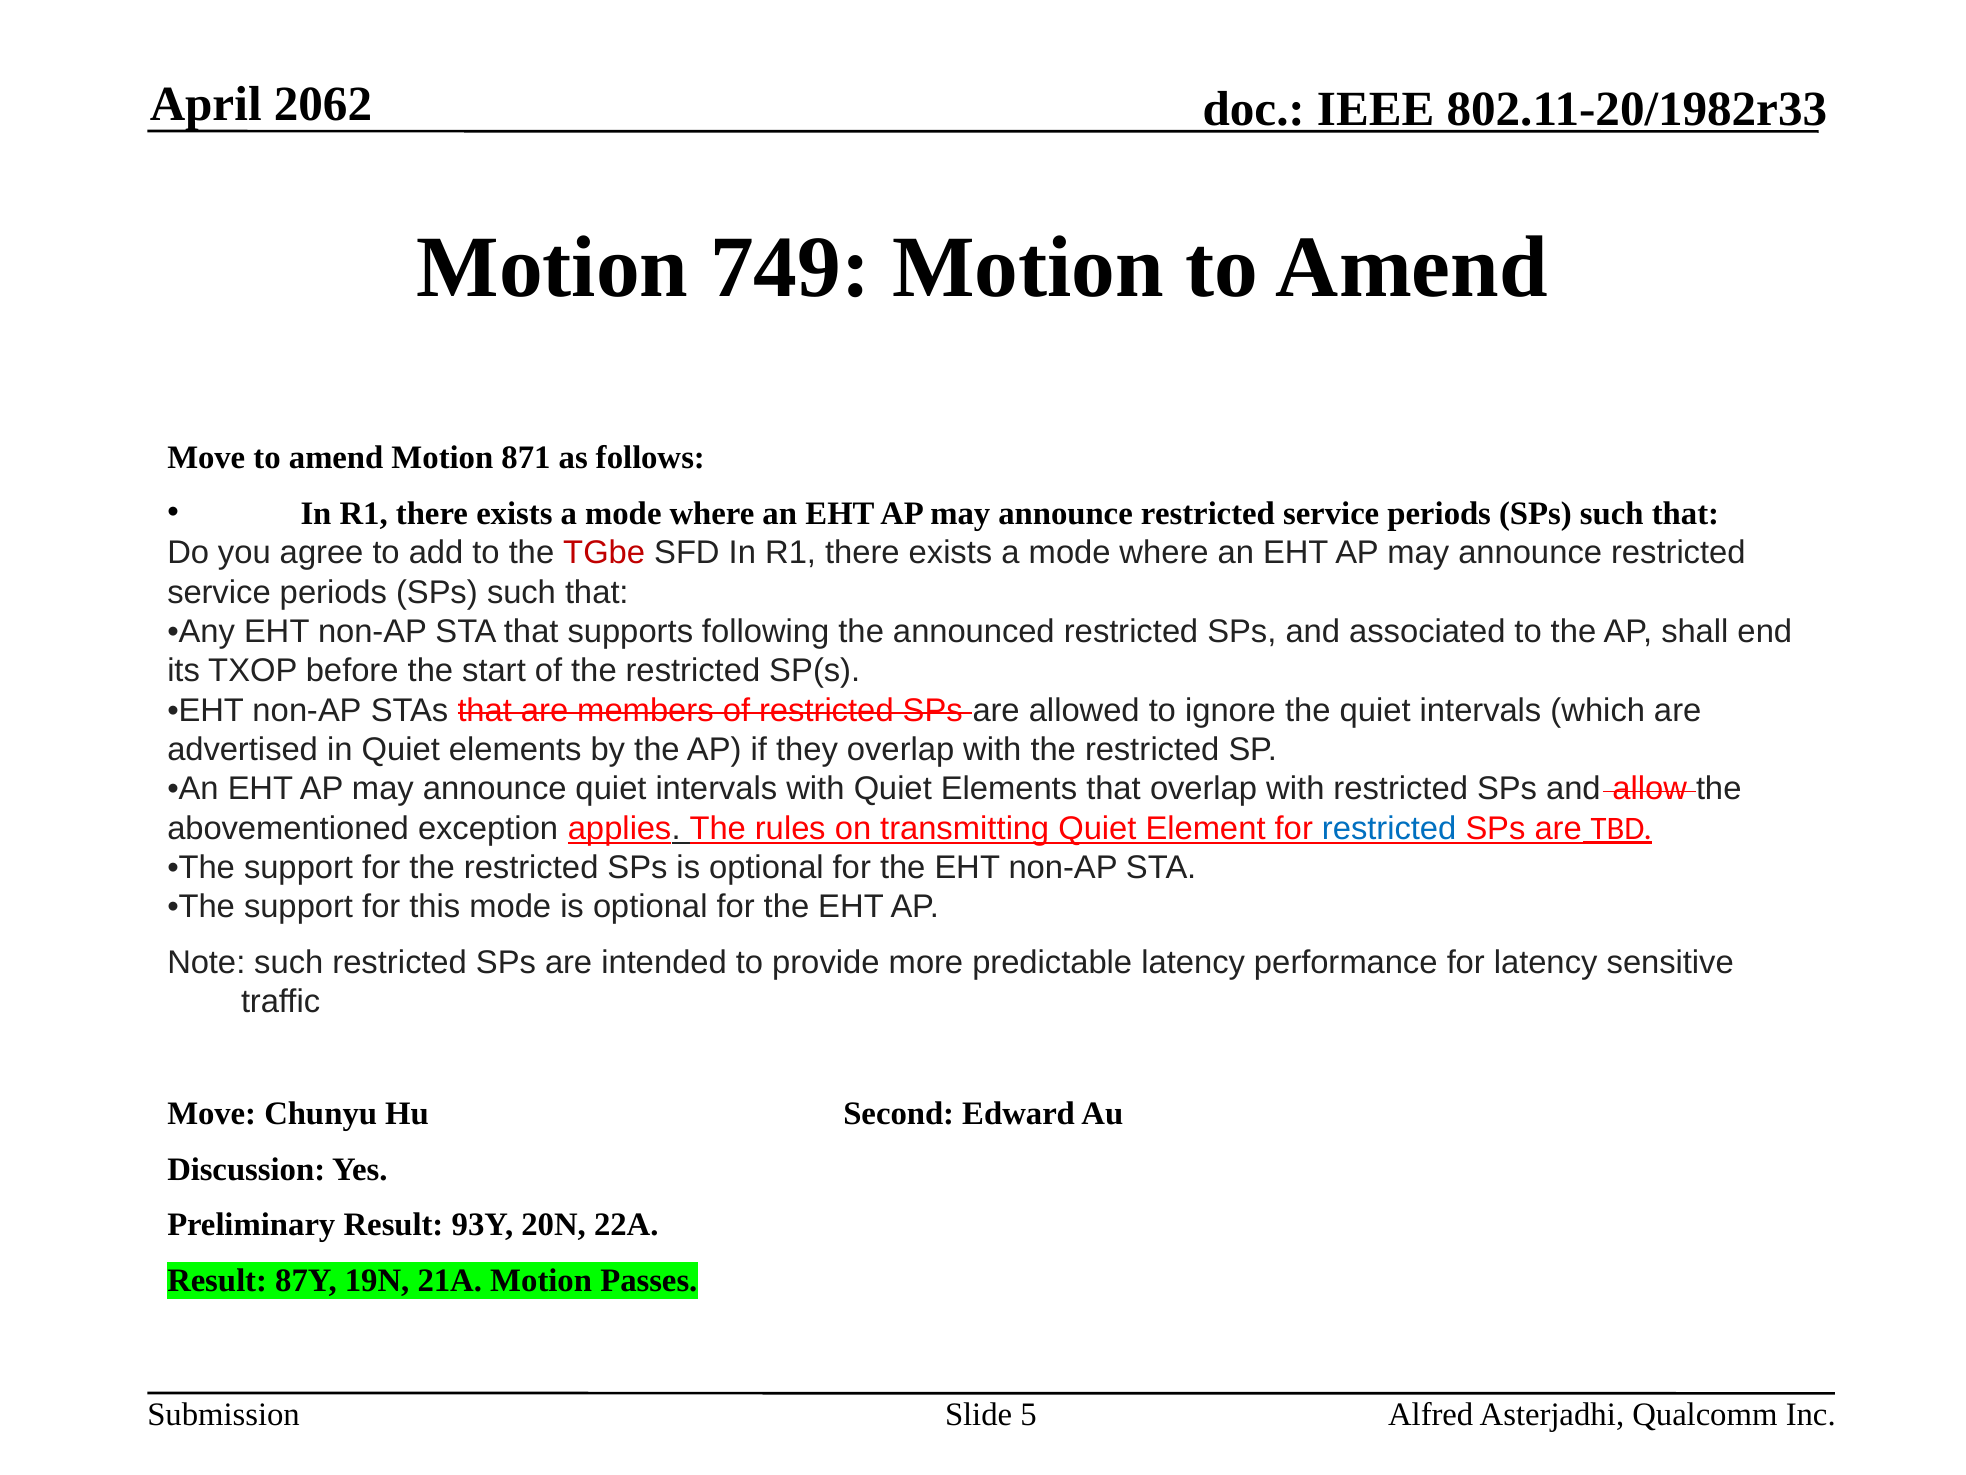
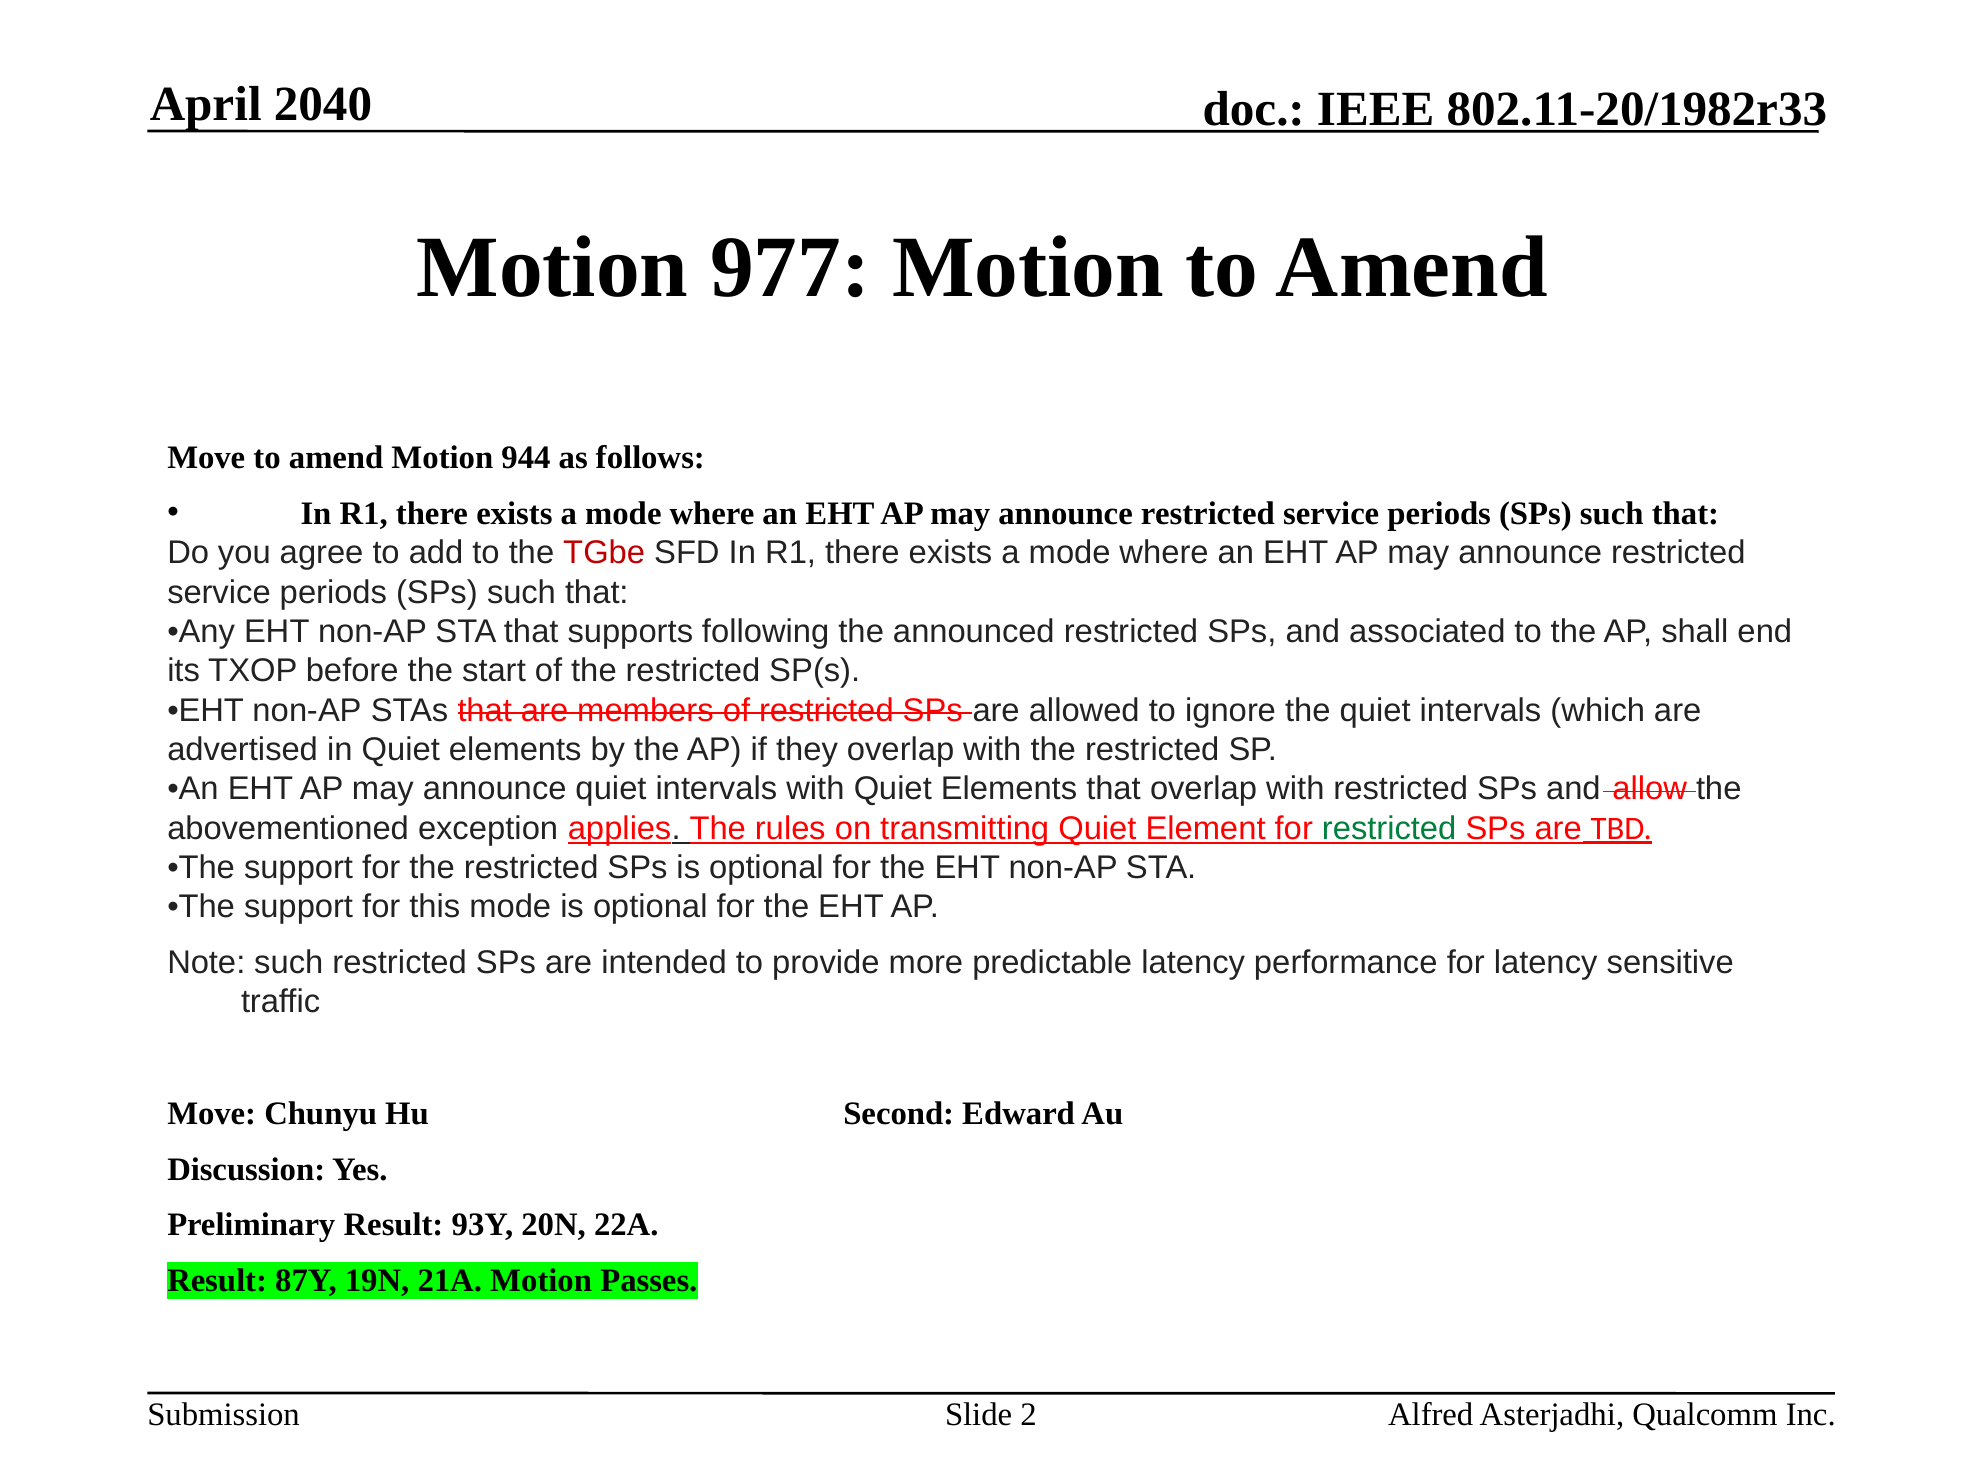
2062: 2062 -> 2040
749: 749 -> 977
871: 871 -> 944
restricted at (1389, 828) colour: blue -> green
5: 5 -> 2
